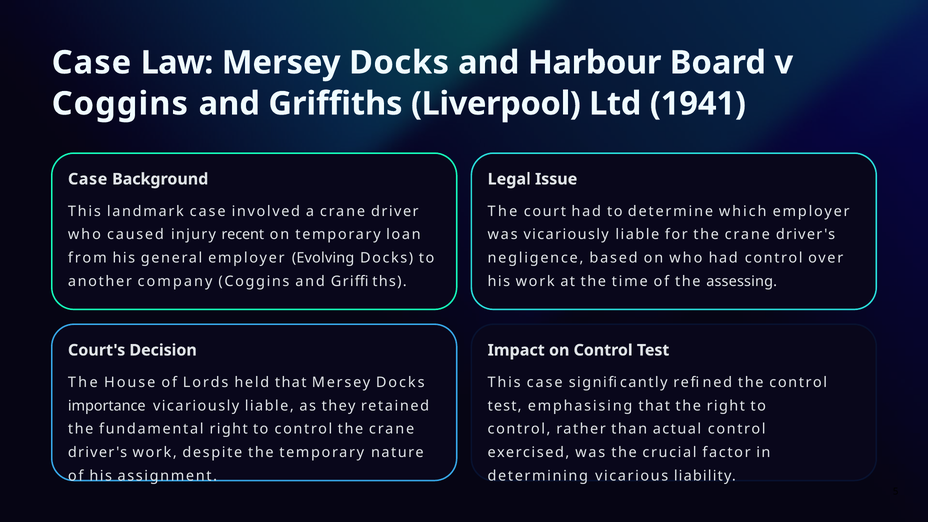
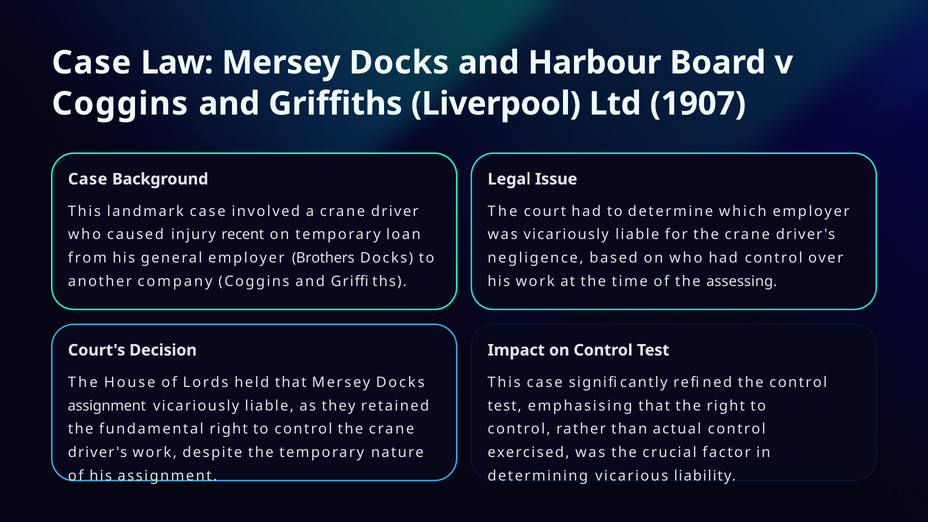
1941: 1941 -> 1907
Evolving: Evolving -> Brothers
importance at (107, 406): importance -> assignment
